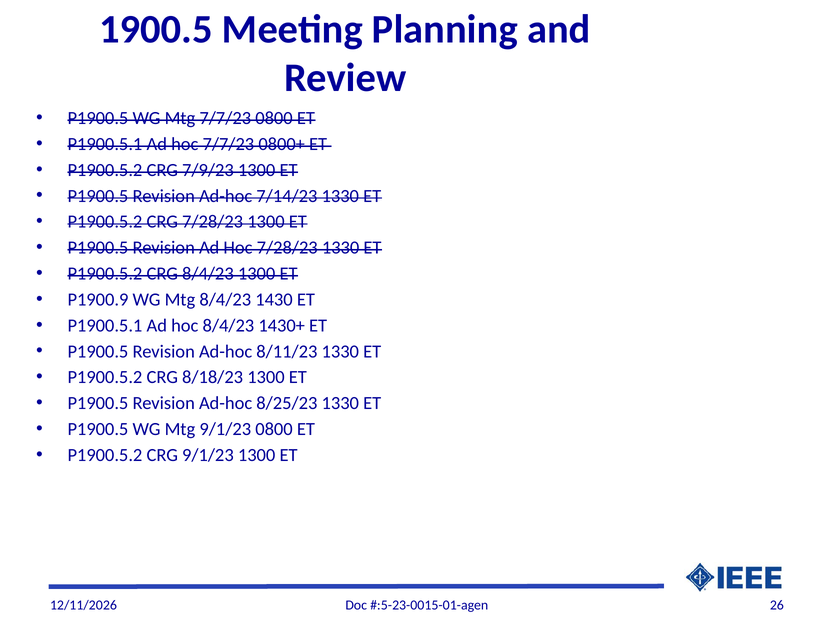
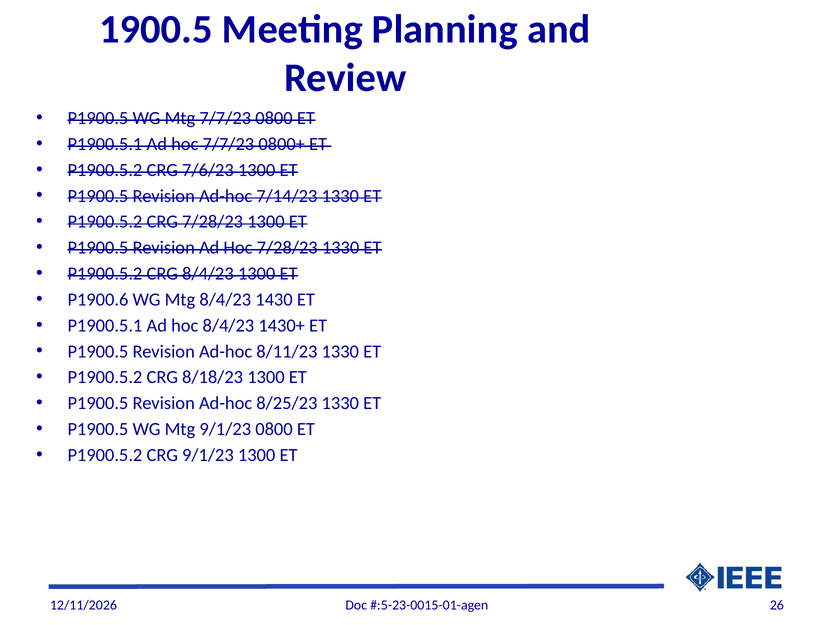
7/9/23: 7/9/23 -> 7/6/23
P1900.9: P1900.9 -> P1900.6
